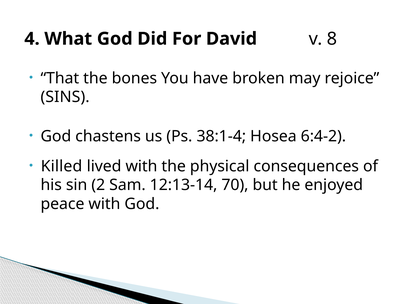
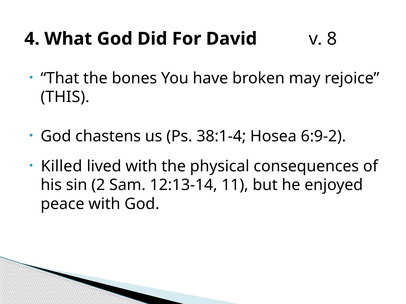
SINS: SINS -> THIS
6:4-2: 6:4-2 -> 6:9-2
70: 70 -> 11
